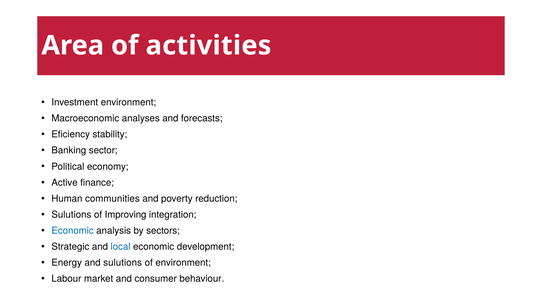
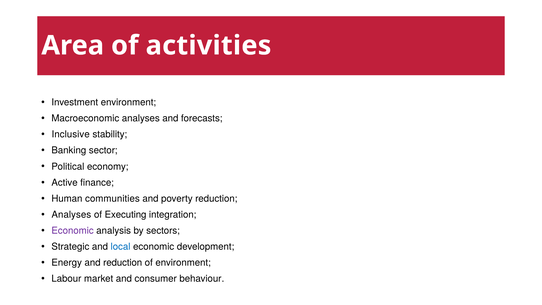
Eficiency: Eficiency -> Inclusive
Sulutions at (71, 214): Sulutions -> Analyses
Improving: Improving -> Executing
Economic at (73, 231) colour: blue -> purple
and sulutions: sulutions -> reduction
